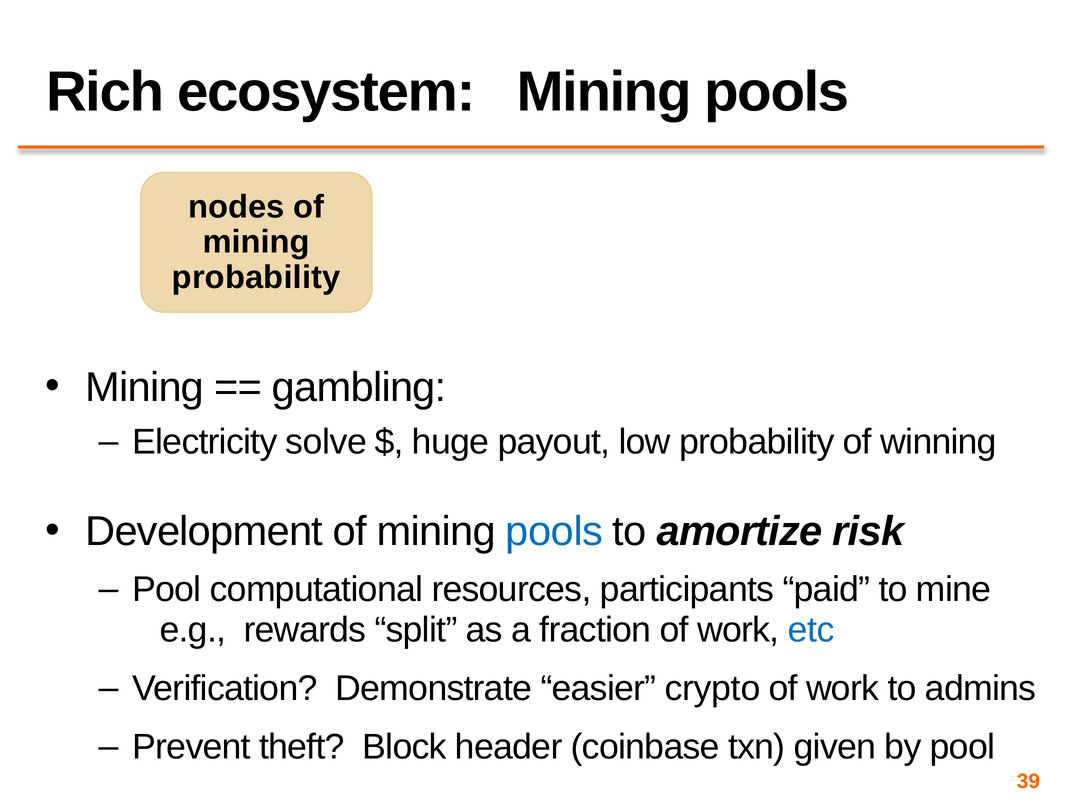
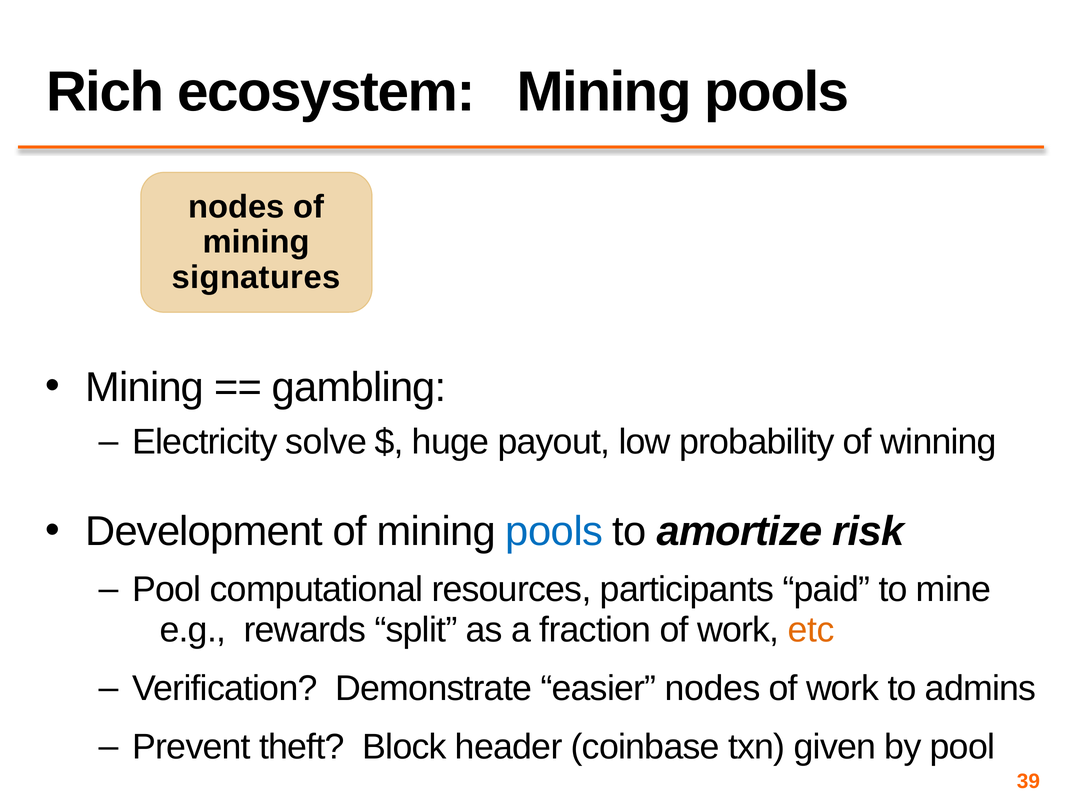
probability at (256, 277): probability -> signatures
etc colour: blue -> orange
easier crypto: crypto -> nodes
